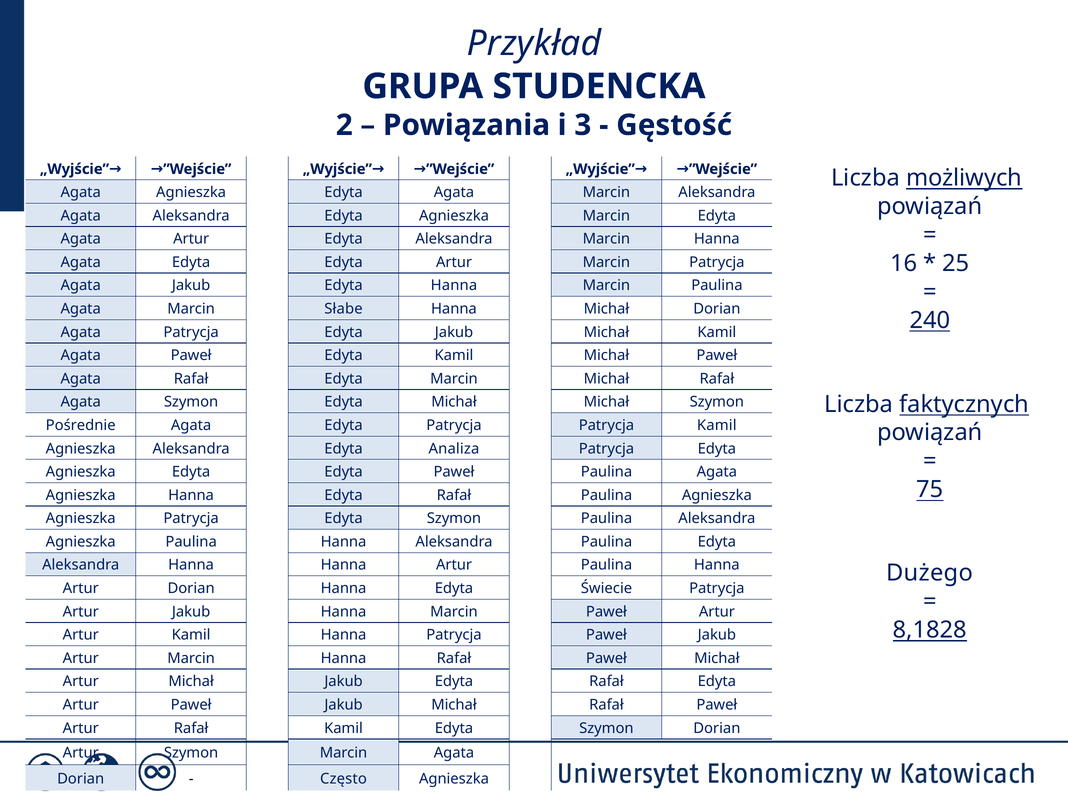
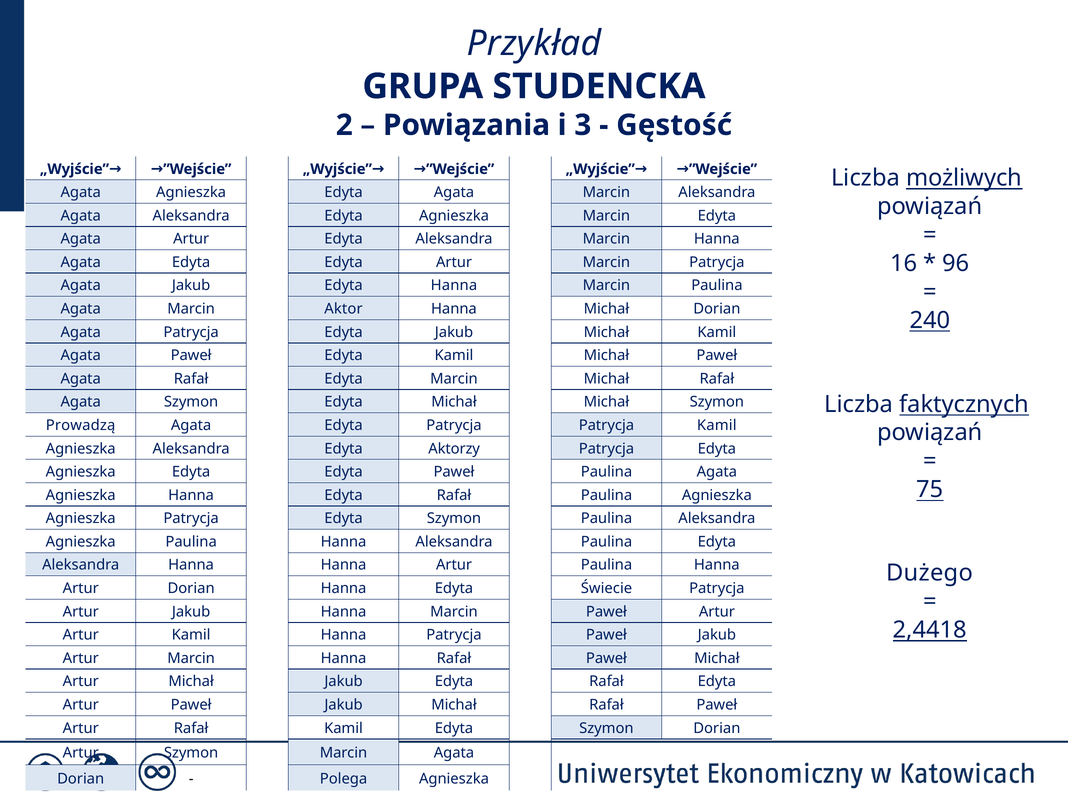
25: 25 -> 96
Słabe: Słabe -> Aktor
Pośrednie: Pośrednie -> Prowadzą
Analiza: Analiza -> Aktorzy
8,1828: 8,1828 -> 2,4418
Często: Często -> Polega
